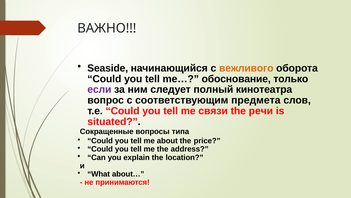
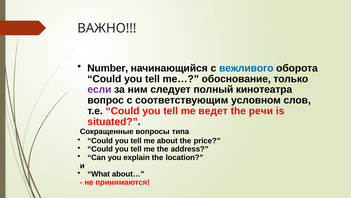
Seaside: Seaside -> Number
вежливого colour: orange -> blue
предмета: предмета -> условном
связи: связи -> ведет
